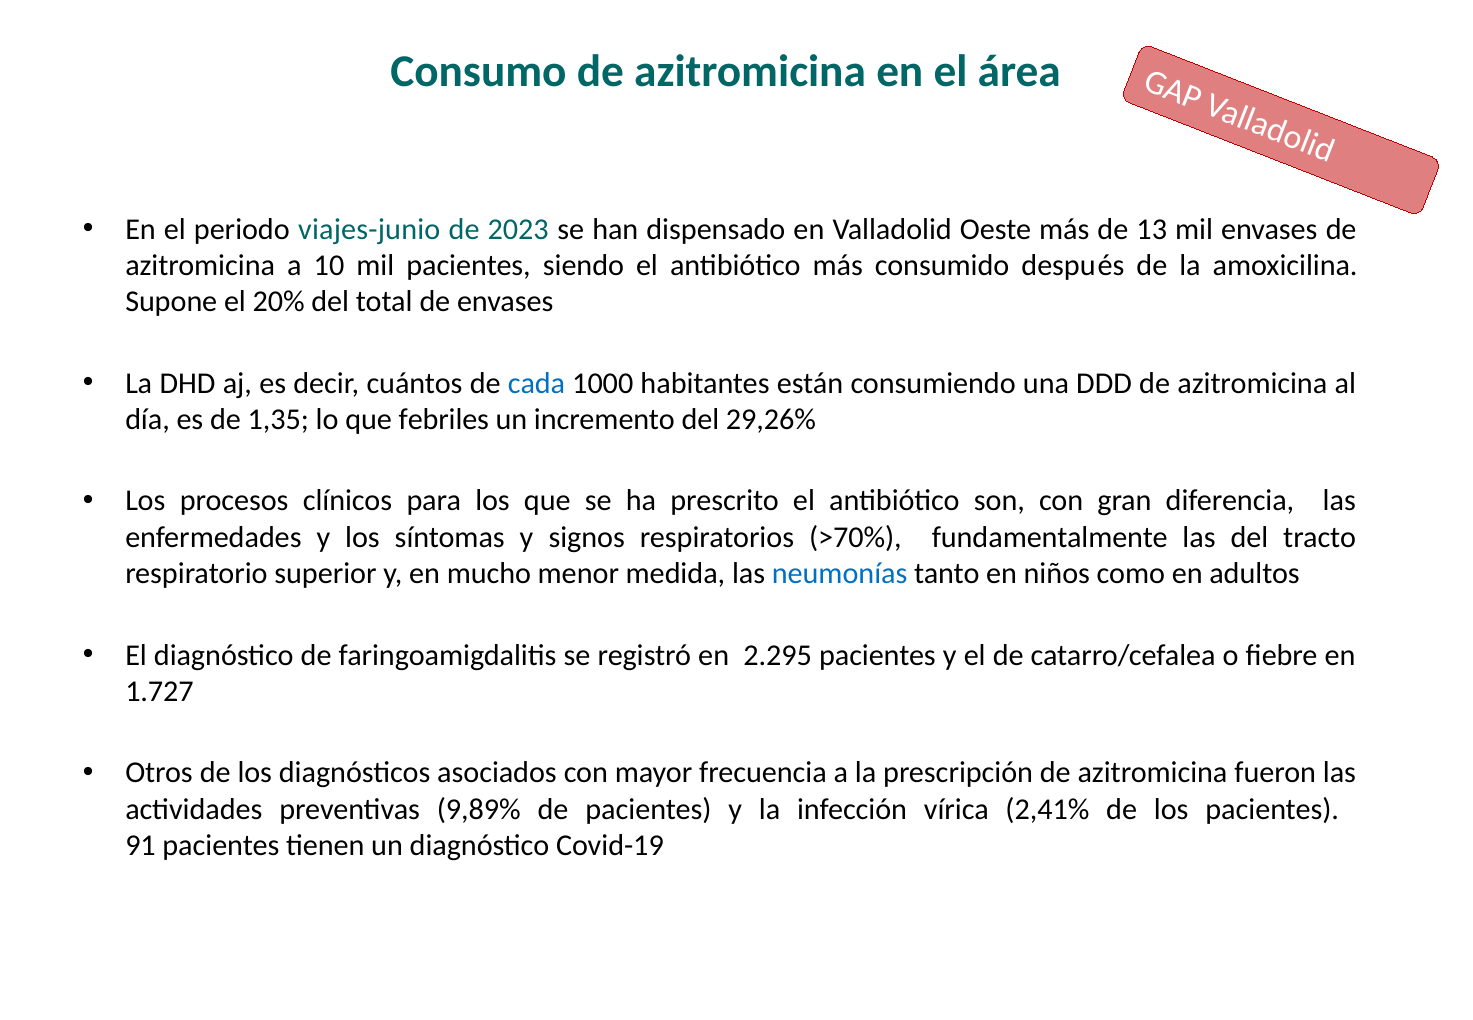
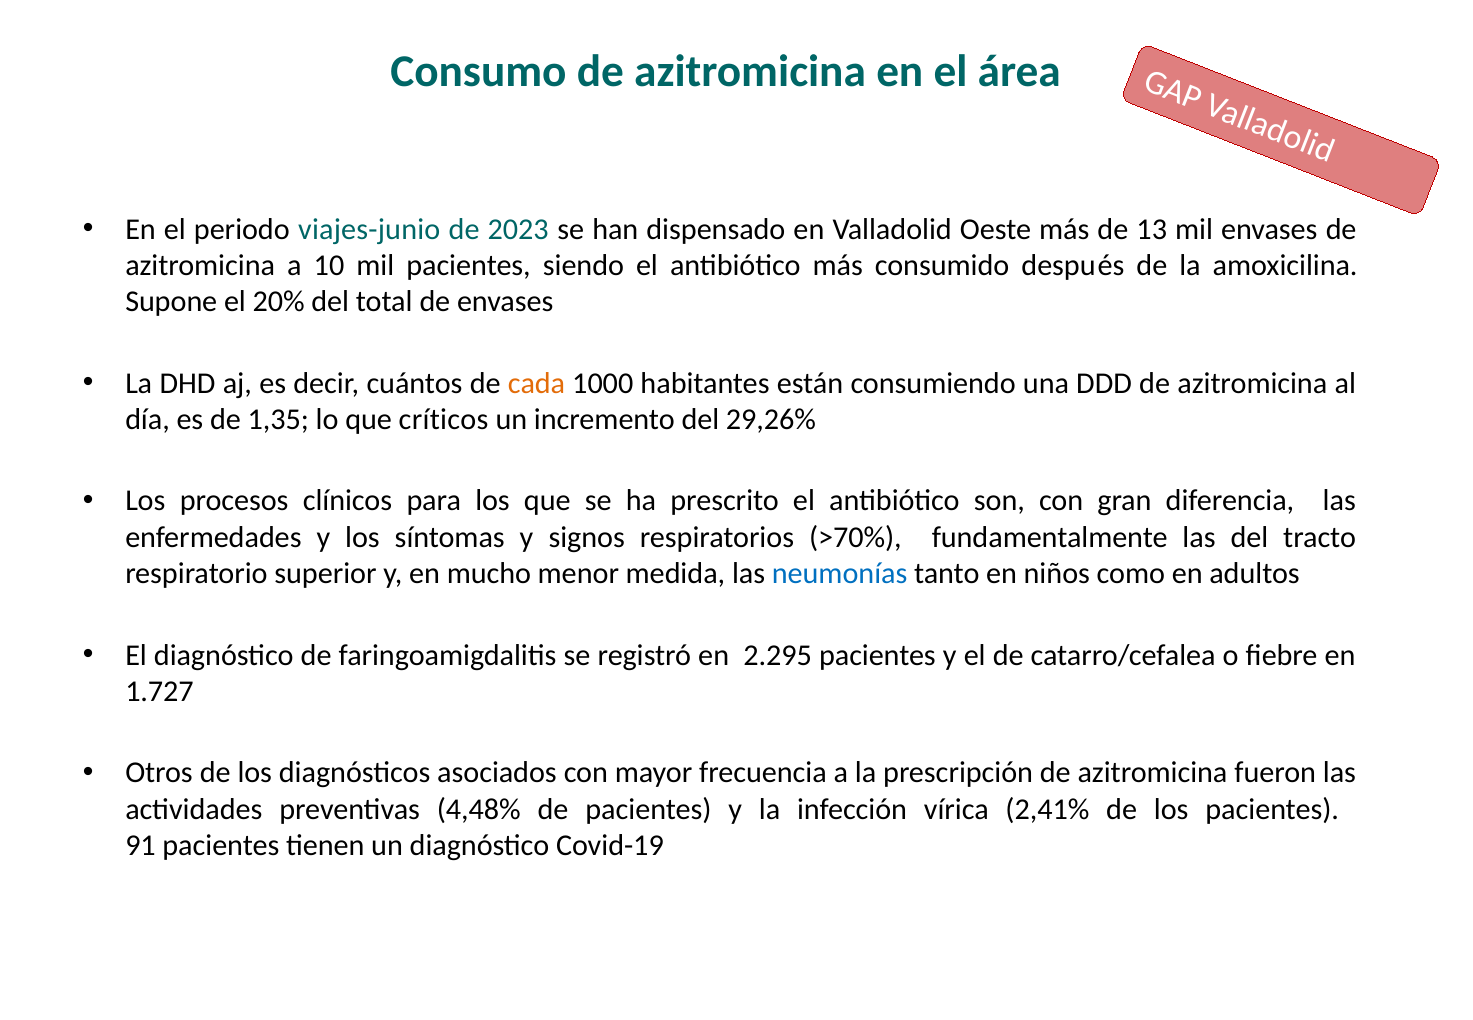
cada colour: blue -> orange
febriles: febriles -> críticos
9,89%: 9,89% -> 4,48%
